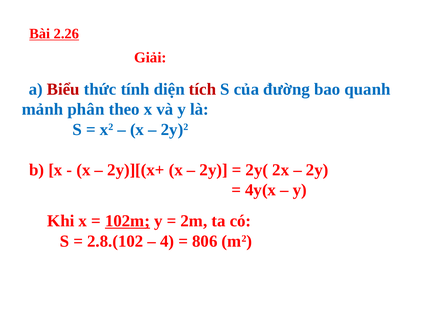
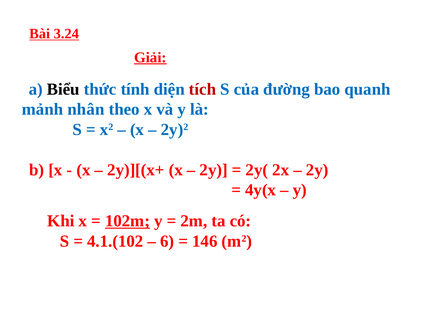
2.26: 2.26 -> 3.24
Giải underline: none -> present
Biểu colour: red -> black
phân: phân -> nhân
2.8.(102: 2.8.(102 -> 4.1.(102
4: 4 -> 6
806: 806 -> 146
